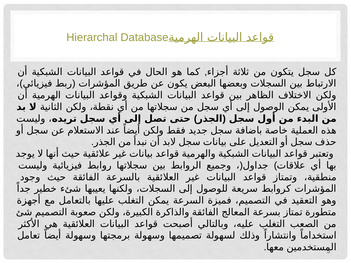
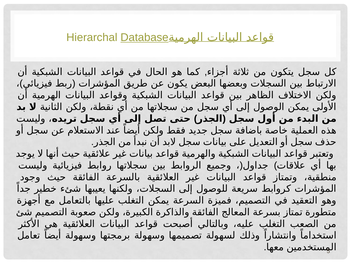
Database underline: none -> present
